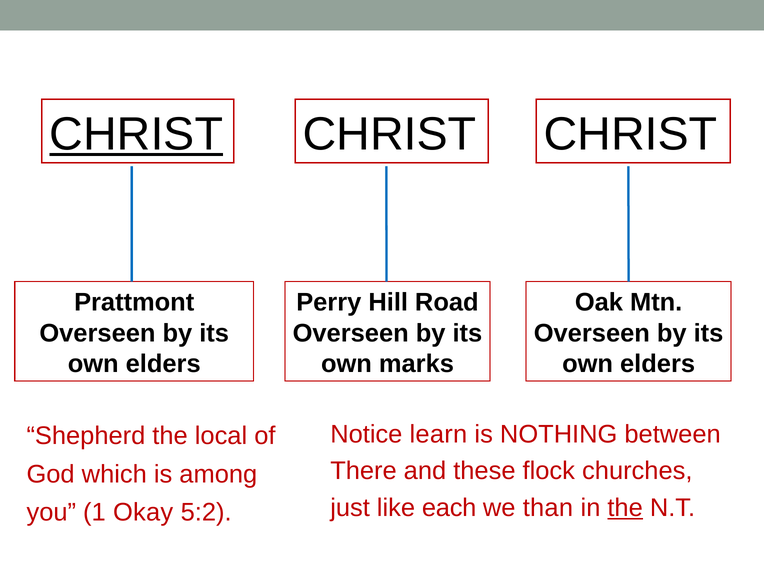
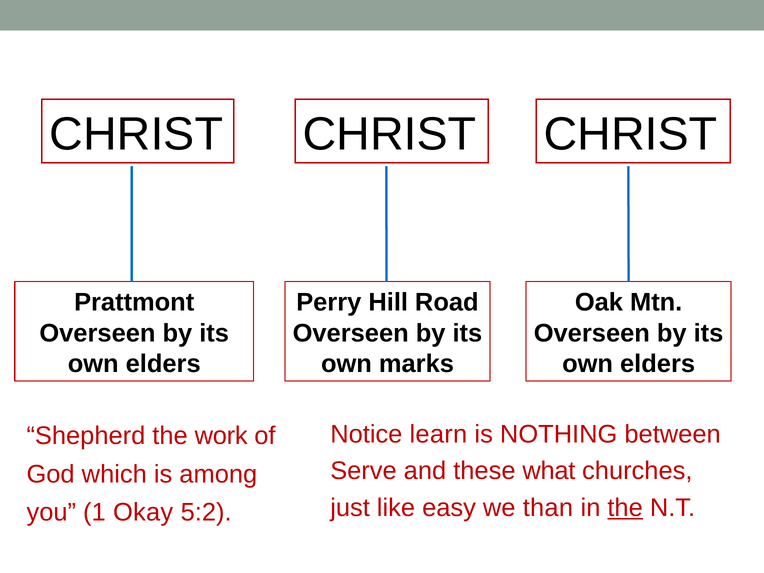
CHRIST at (136, 134) underline: present -> none
local: local -> work
There: There -> Serve
flock: flock -> what
each: each -> easy
